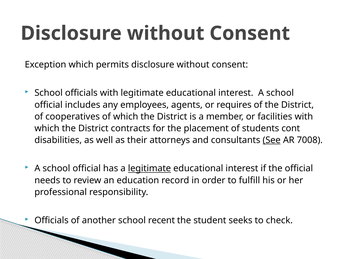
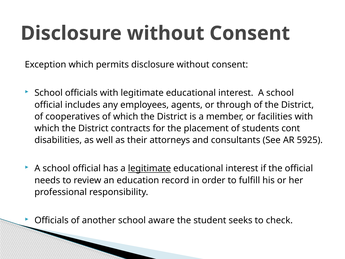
requires: requires -> through
See underline: present -> none
7008: 7008 -> 5925
recent: recent -> aware
